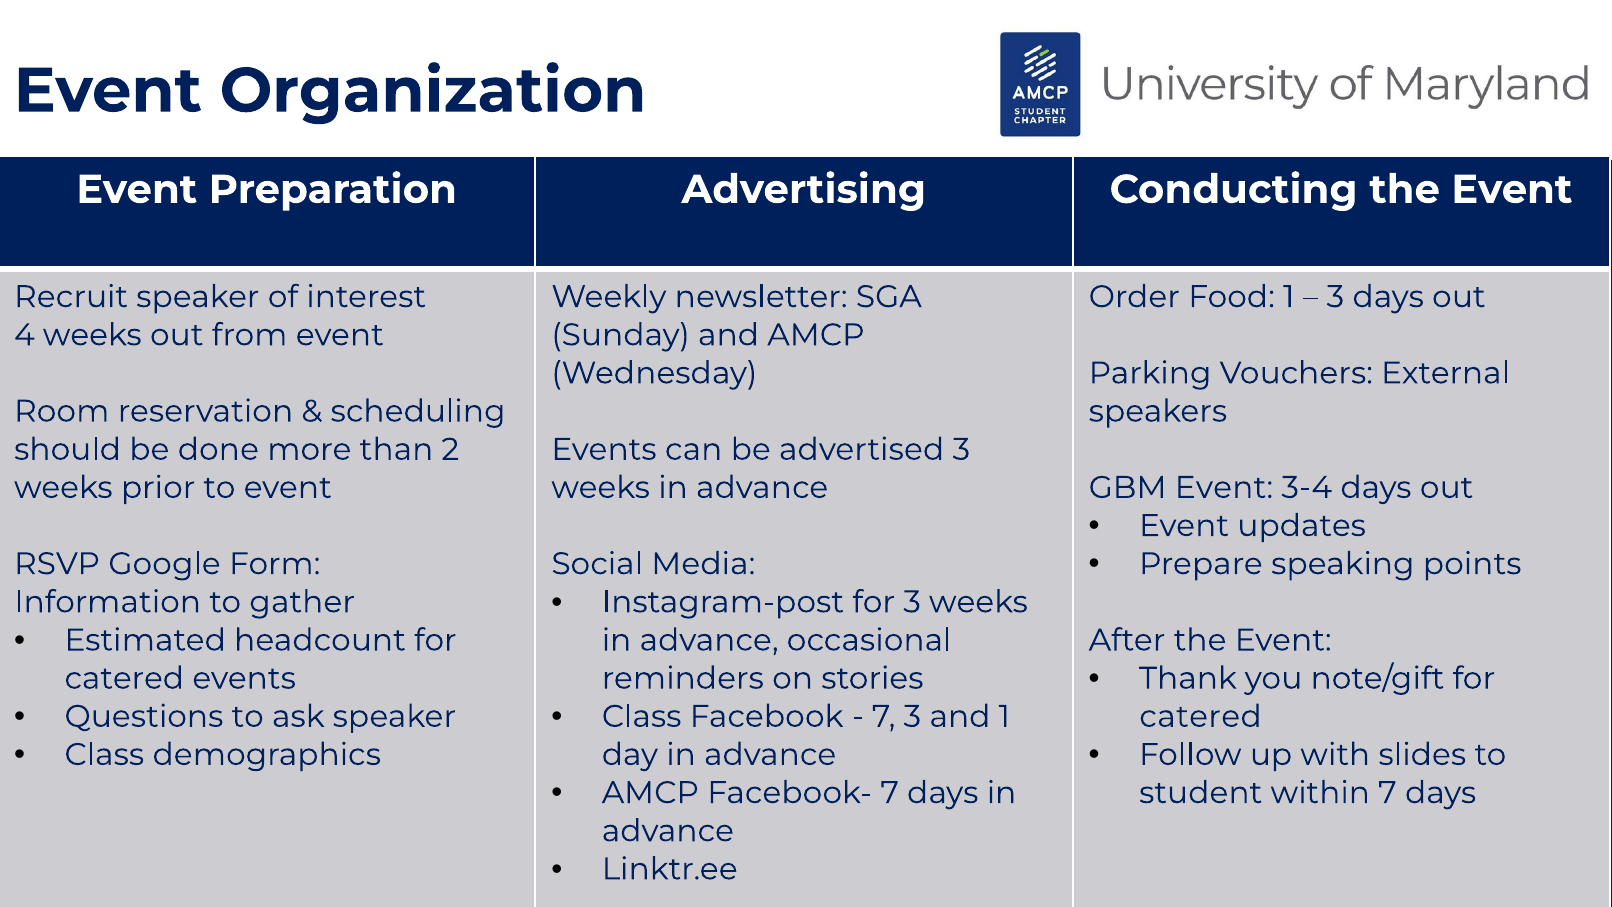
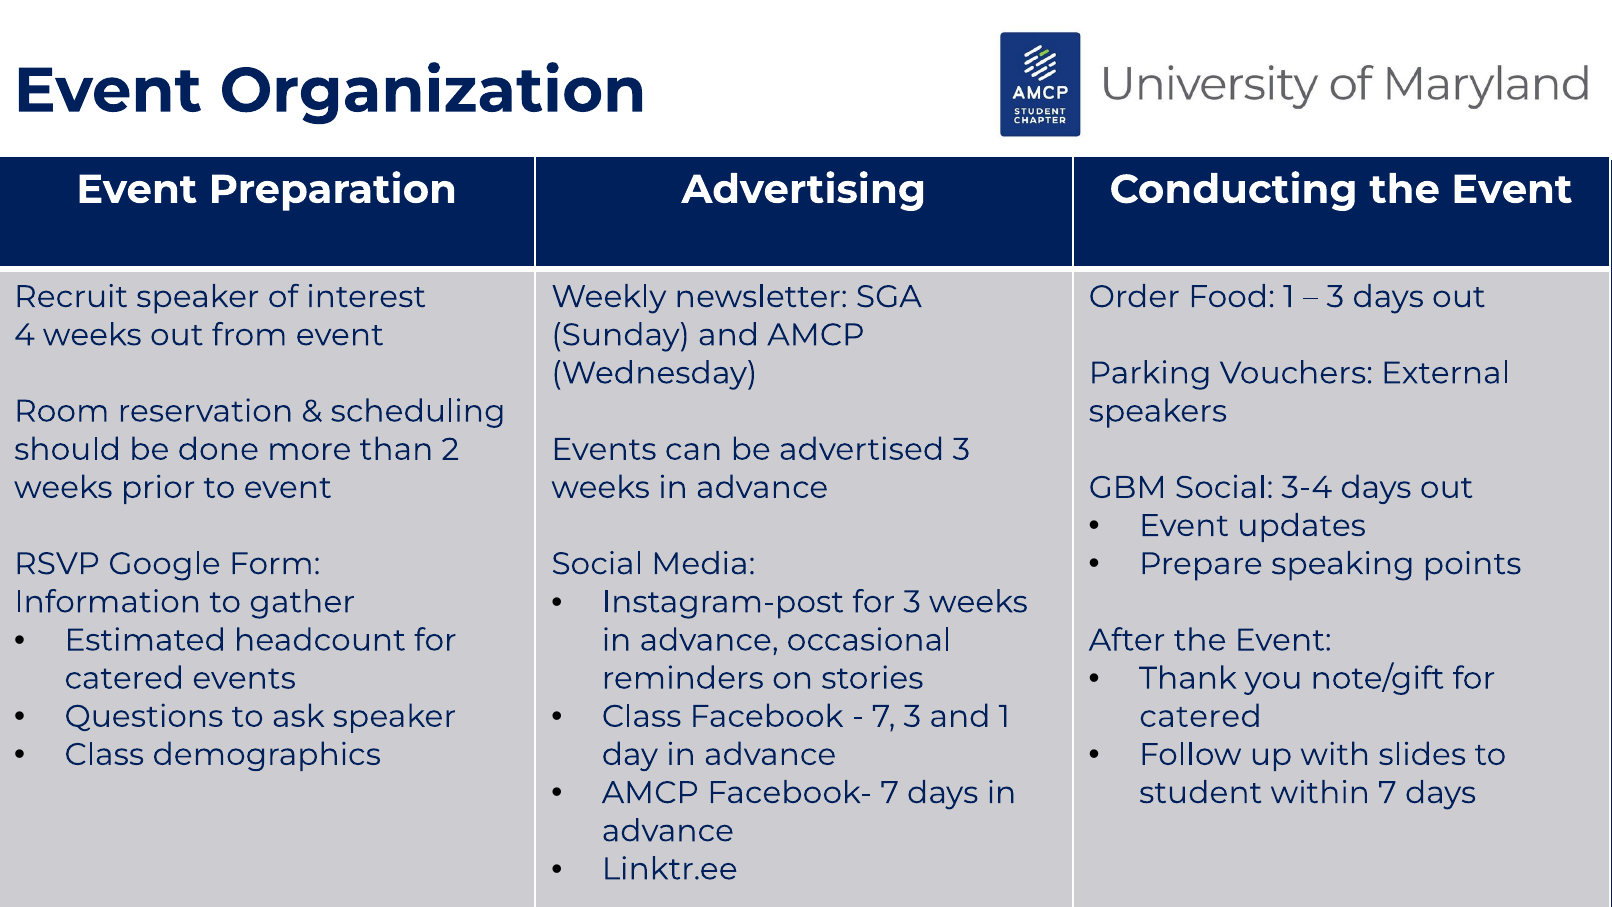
GBM Event: Event -> Social
